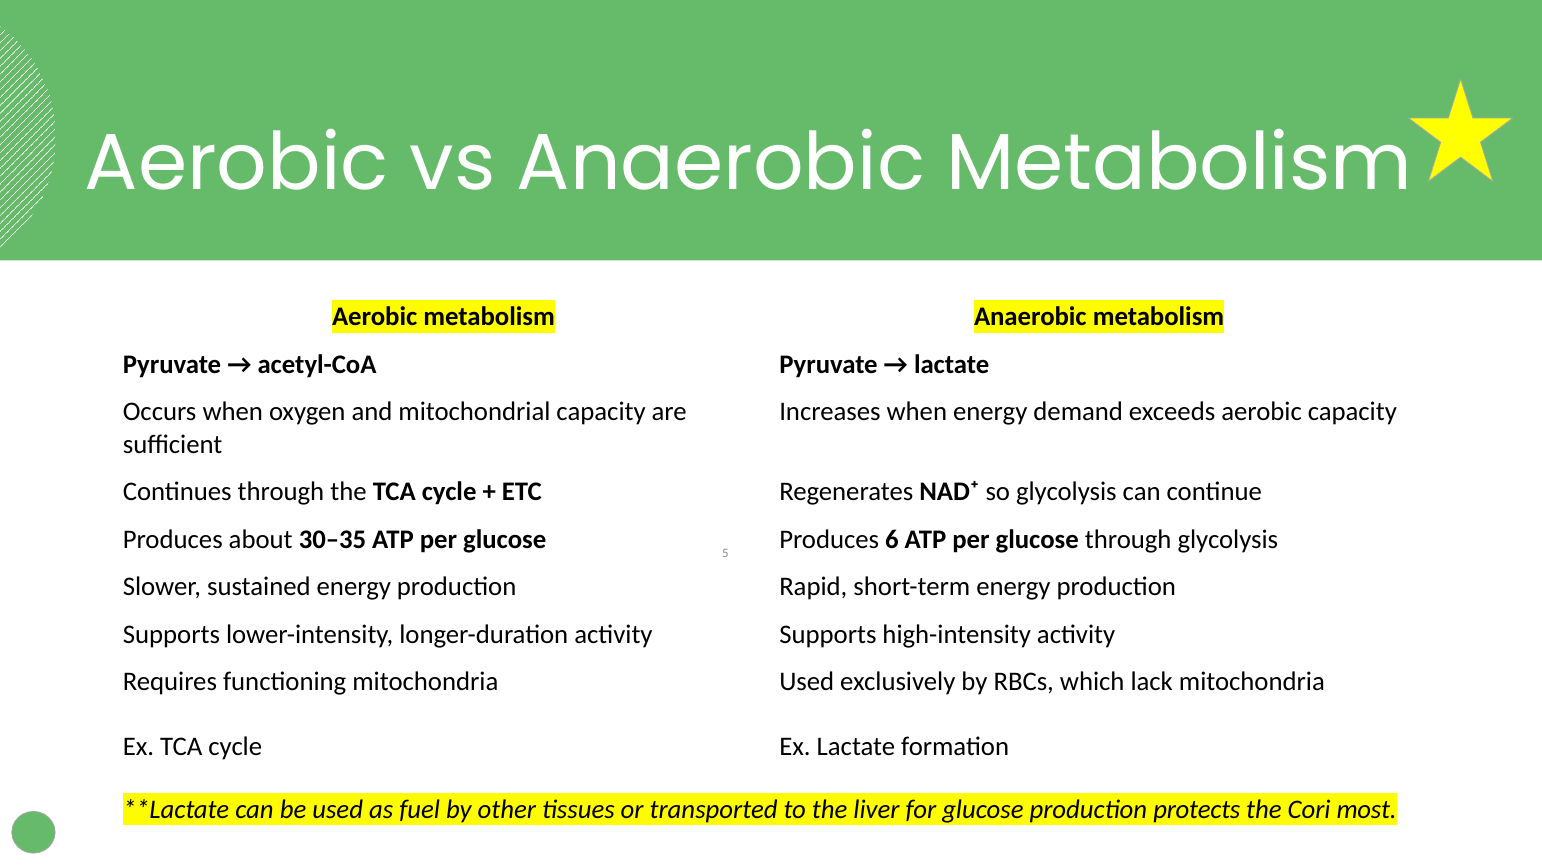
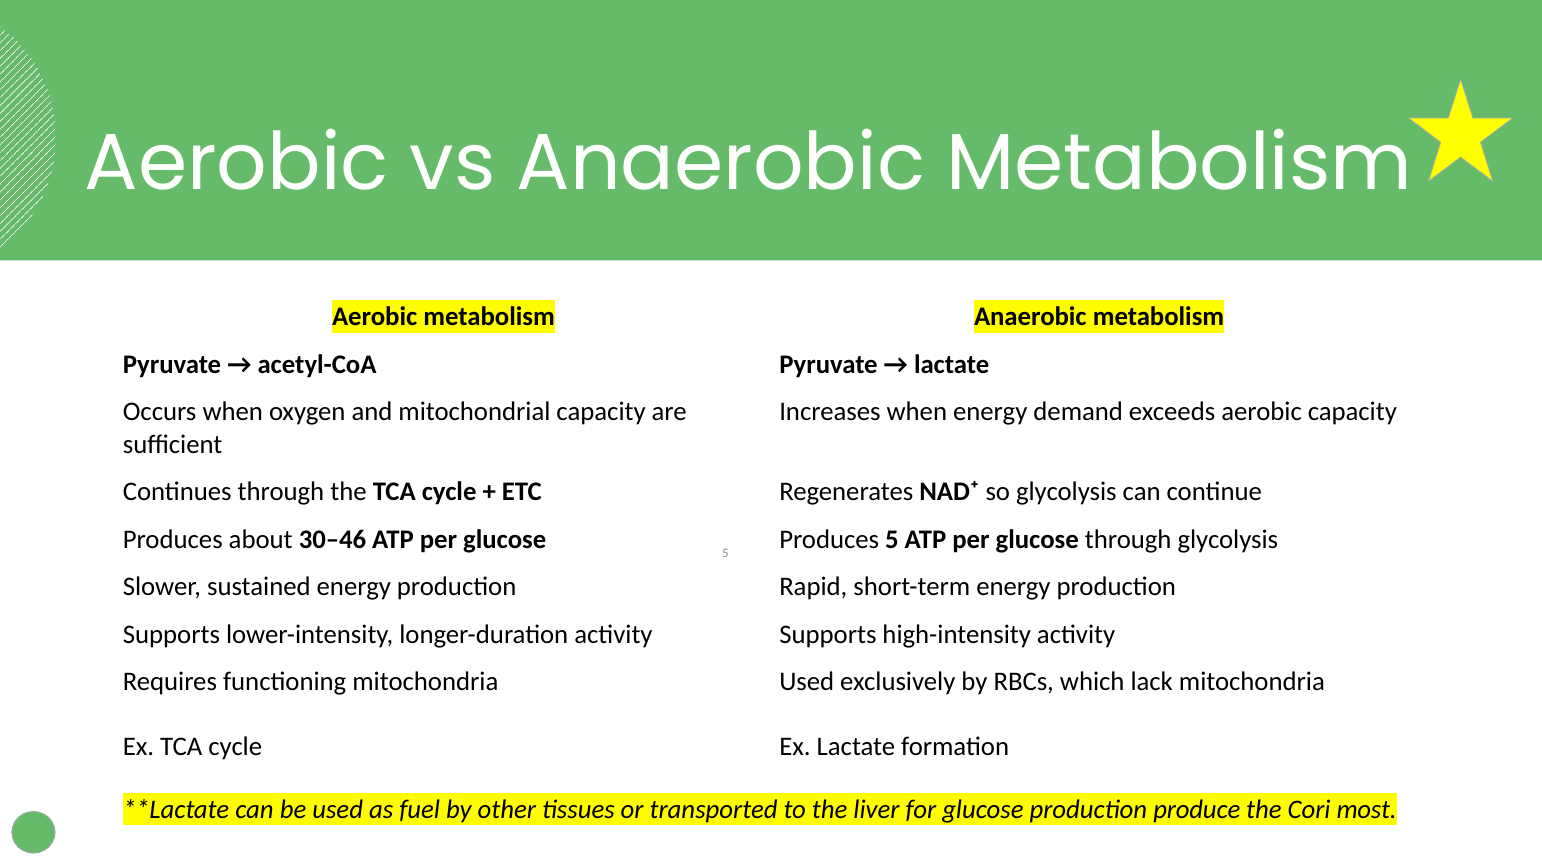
30–35: 30–35 -> 30–46
Produces 6: 6 -> 5
protects: protects -> produce
